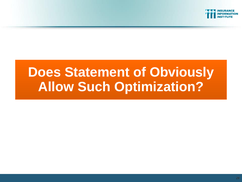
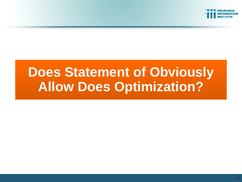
Allow Such: Such -> Does
